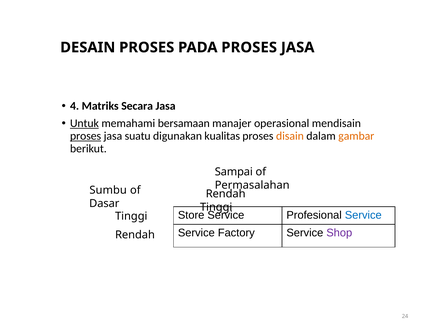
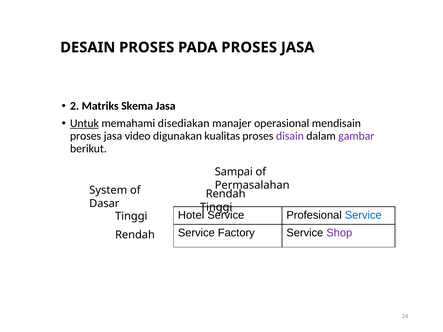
4: 4 -> 2
Secara: Secara -> Skema
bersamaan: bersamaan -> disediakan
proses at (86, 136) underline: present -> none
suatu: suatu -> video
disain colour: orange -> purple
gambar colour: orange -> purple
Sumbu: Sumbu -> System
Store: Store -> Hotel
